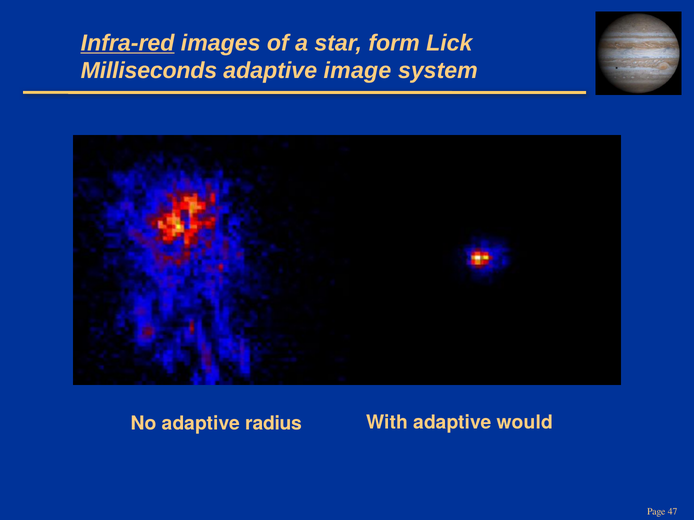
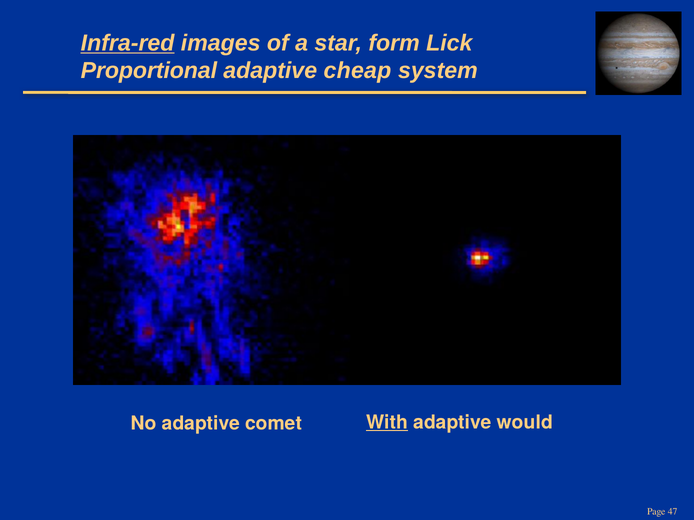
Milliseconds: Milliseconds -> Proportional
image: image -> cheap
With underline: none -> present
radius: radius -> comet
